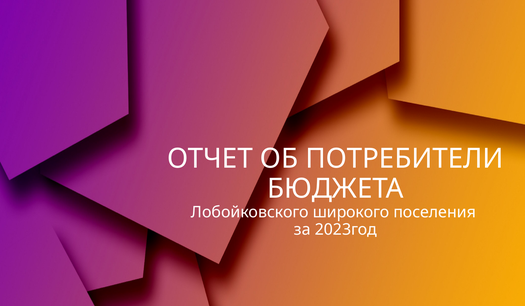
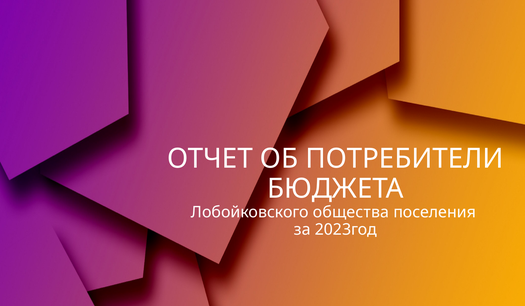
широкого: широкого -> общества
